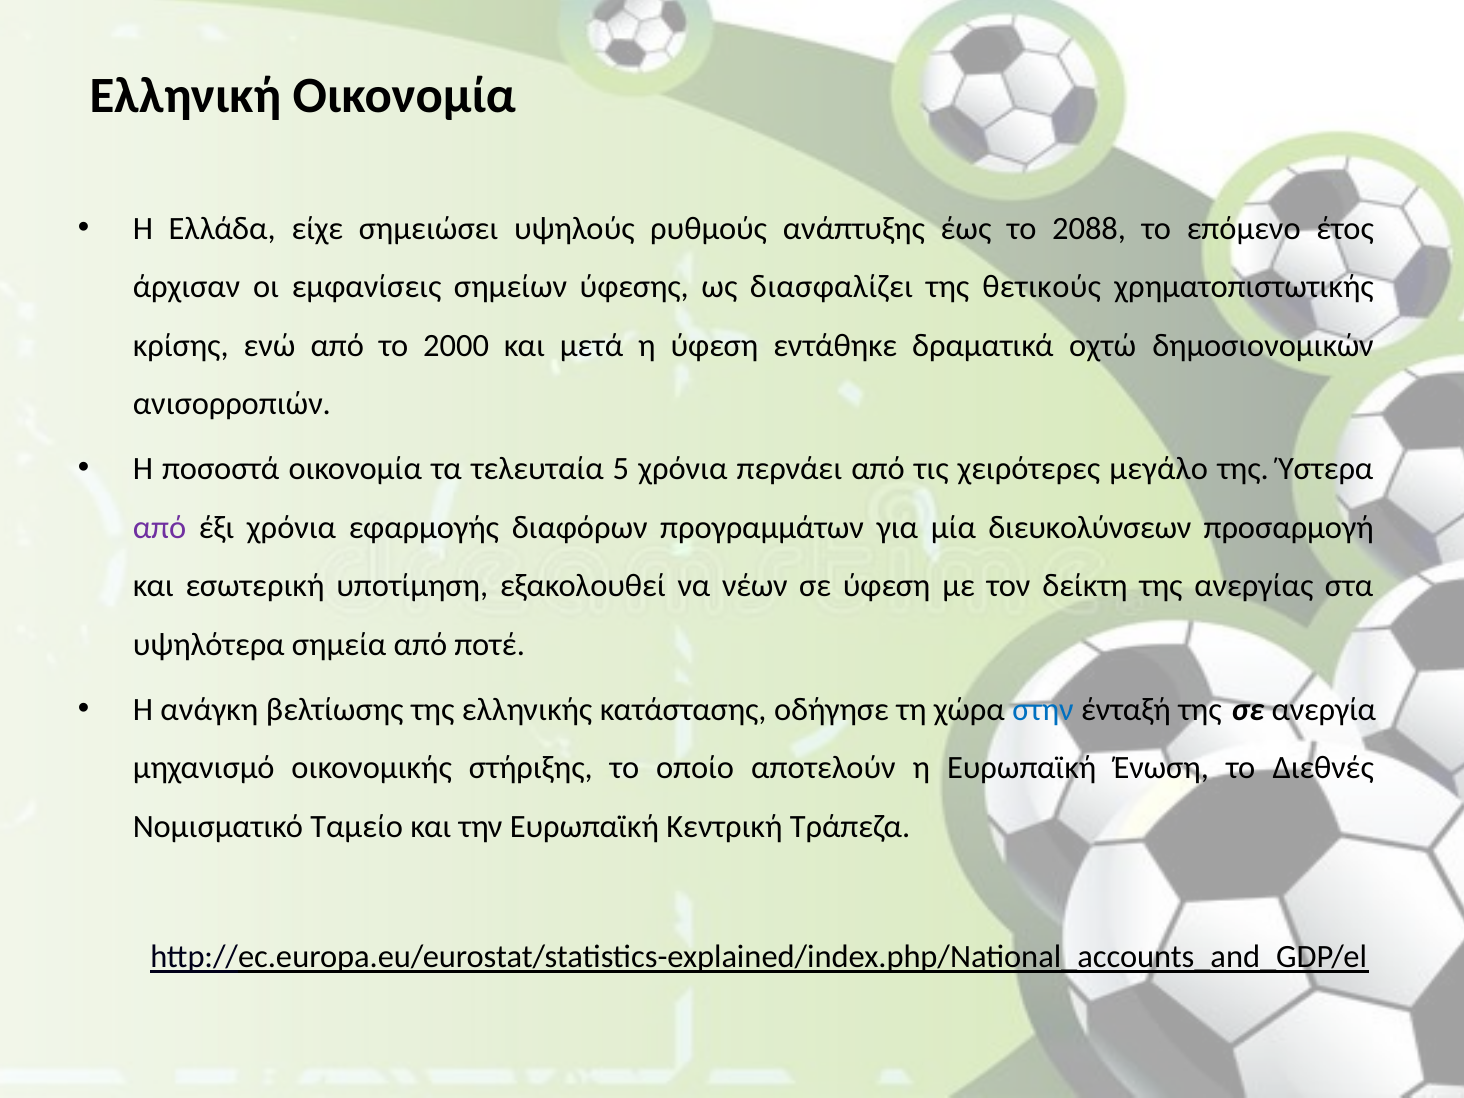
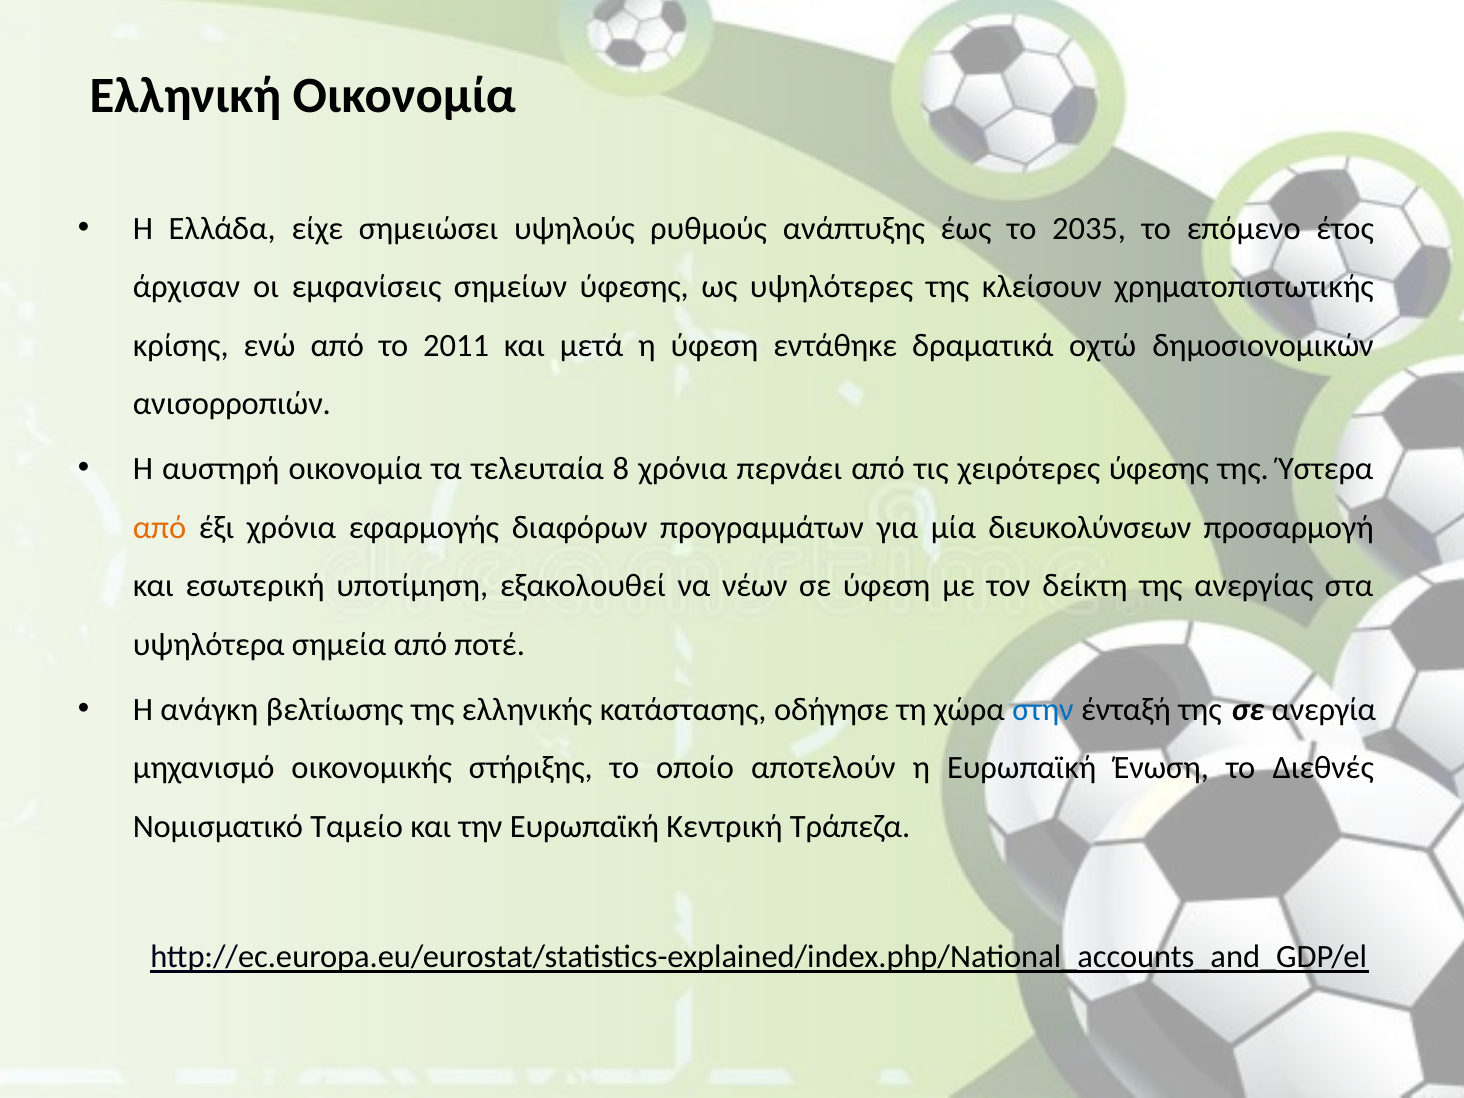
2088: 2088 -> 2035
διασφαλίζει: διασφαλίζει -> υψηλότερες
θετικούς: θετικούς -> κλείσουν
2000: 2000 -> 2011
ποσοστά: ποσοστά -> αυστηρή
5: 5 -> 8
χειρότερες μεγάλο: μεγάλο -> ύφεσης
από at (160, 528) colour: purple -> orange
